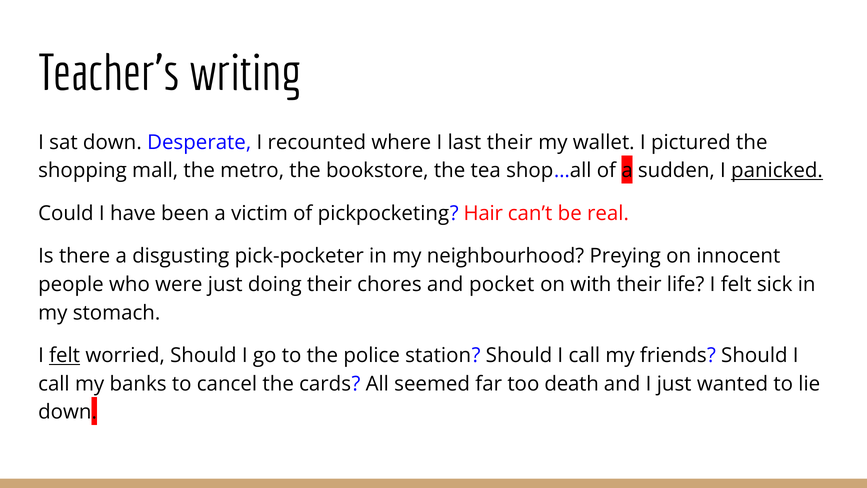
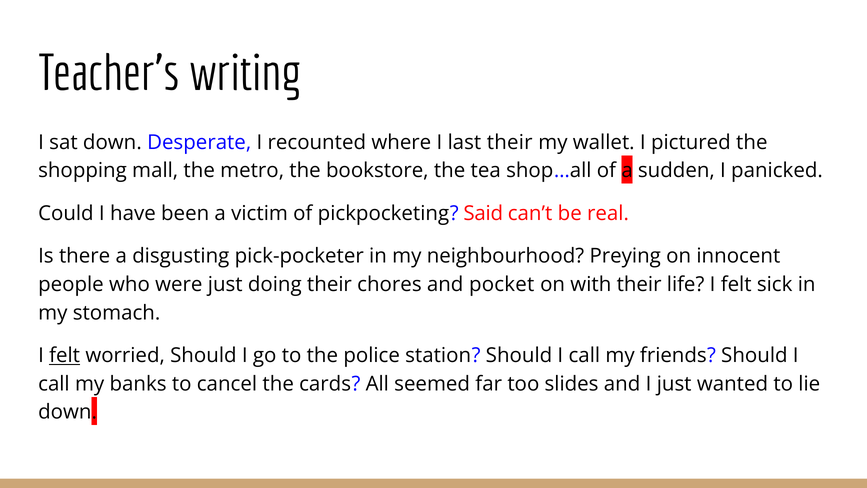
panicked underline: present -> none
Hair: Hair -> Said
death: death -> slides
